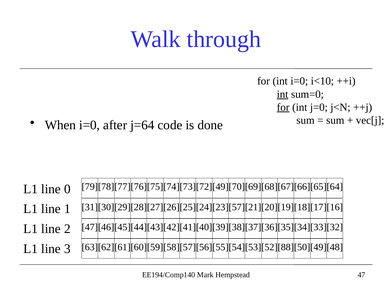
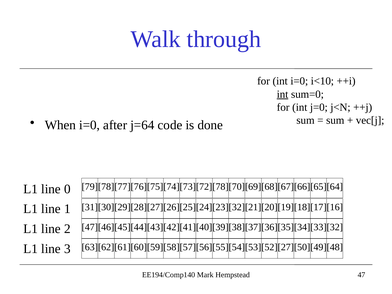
for at (283, 107) underline: present -> none
49 at (220, 187): 49 -> 78
57: 57 -> 32
88 at (286, 247): 88 -> 27
